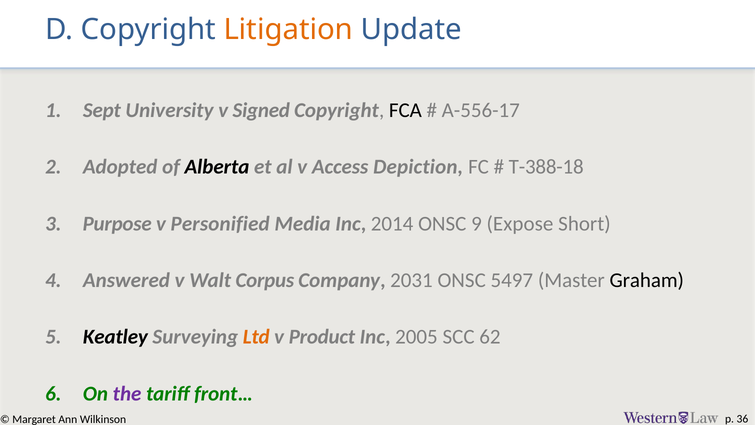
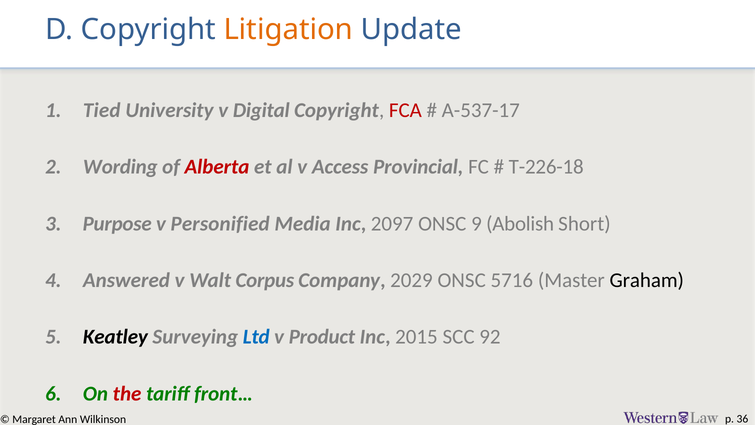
Sept: Sept -> Tied
Signed: Signed -> Digital
FCA colour: black -> red
A-556-17: A-556-17 -> A-537-17
Adopted: Adopted -> Wording
Alberta colour: black -> red
Depiction: Depiction -> Provincial
T-388-18: T-388-18 -> T-226-18
2014: 2014 -> 2097
Expose: Expose -> Abolish
2031: 2031 -> 2029
5497: 5497 -> 5716
Ltd colour: orange -> blue
2005: 2005 -> 2015
62: 62 -> 92
the colour: purple -> red
